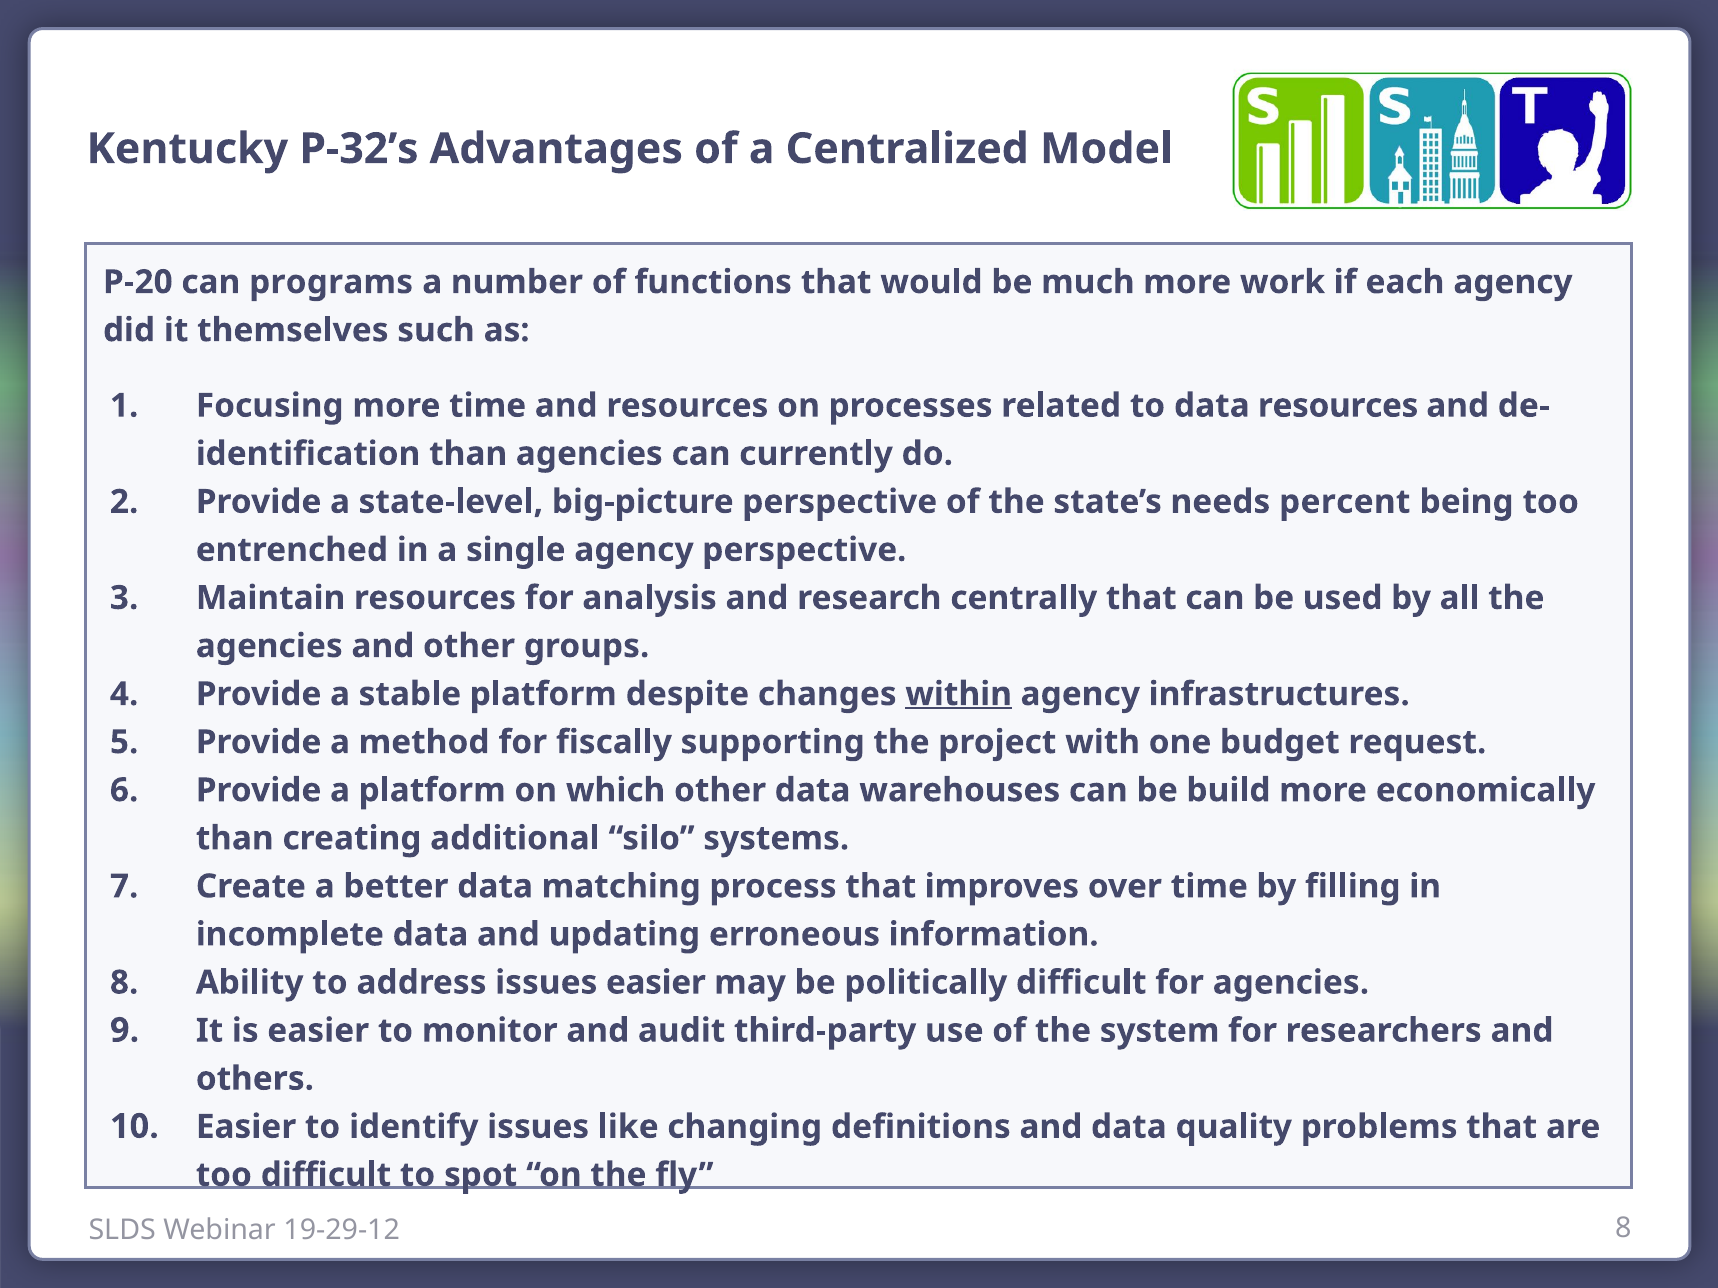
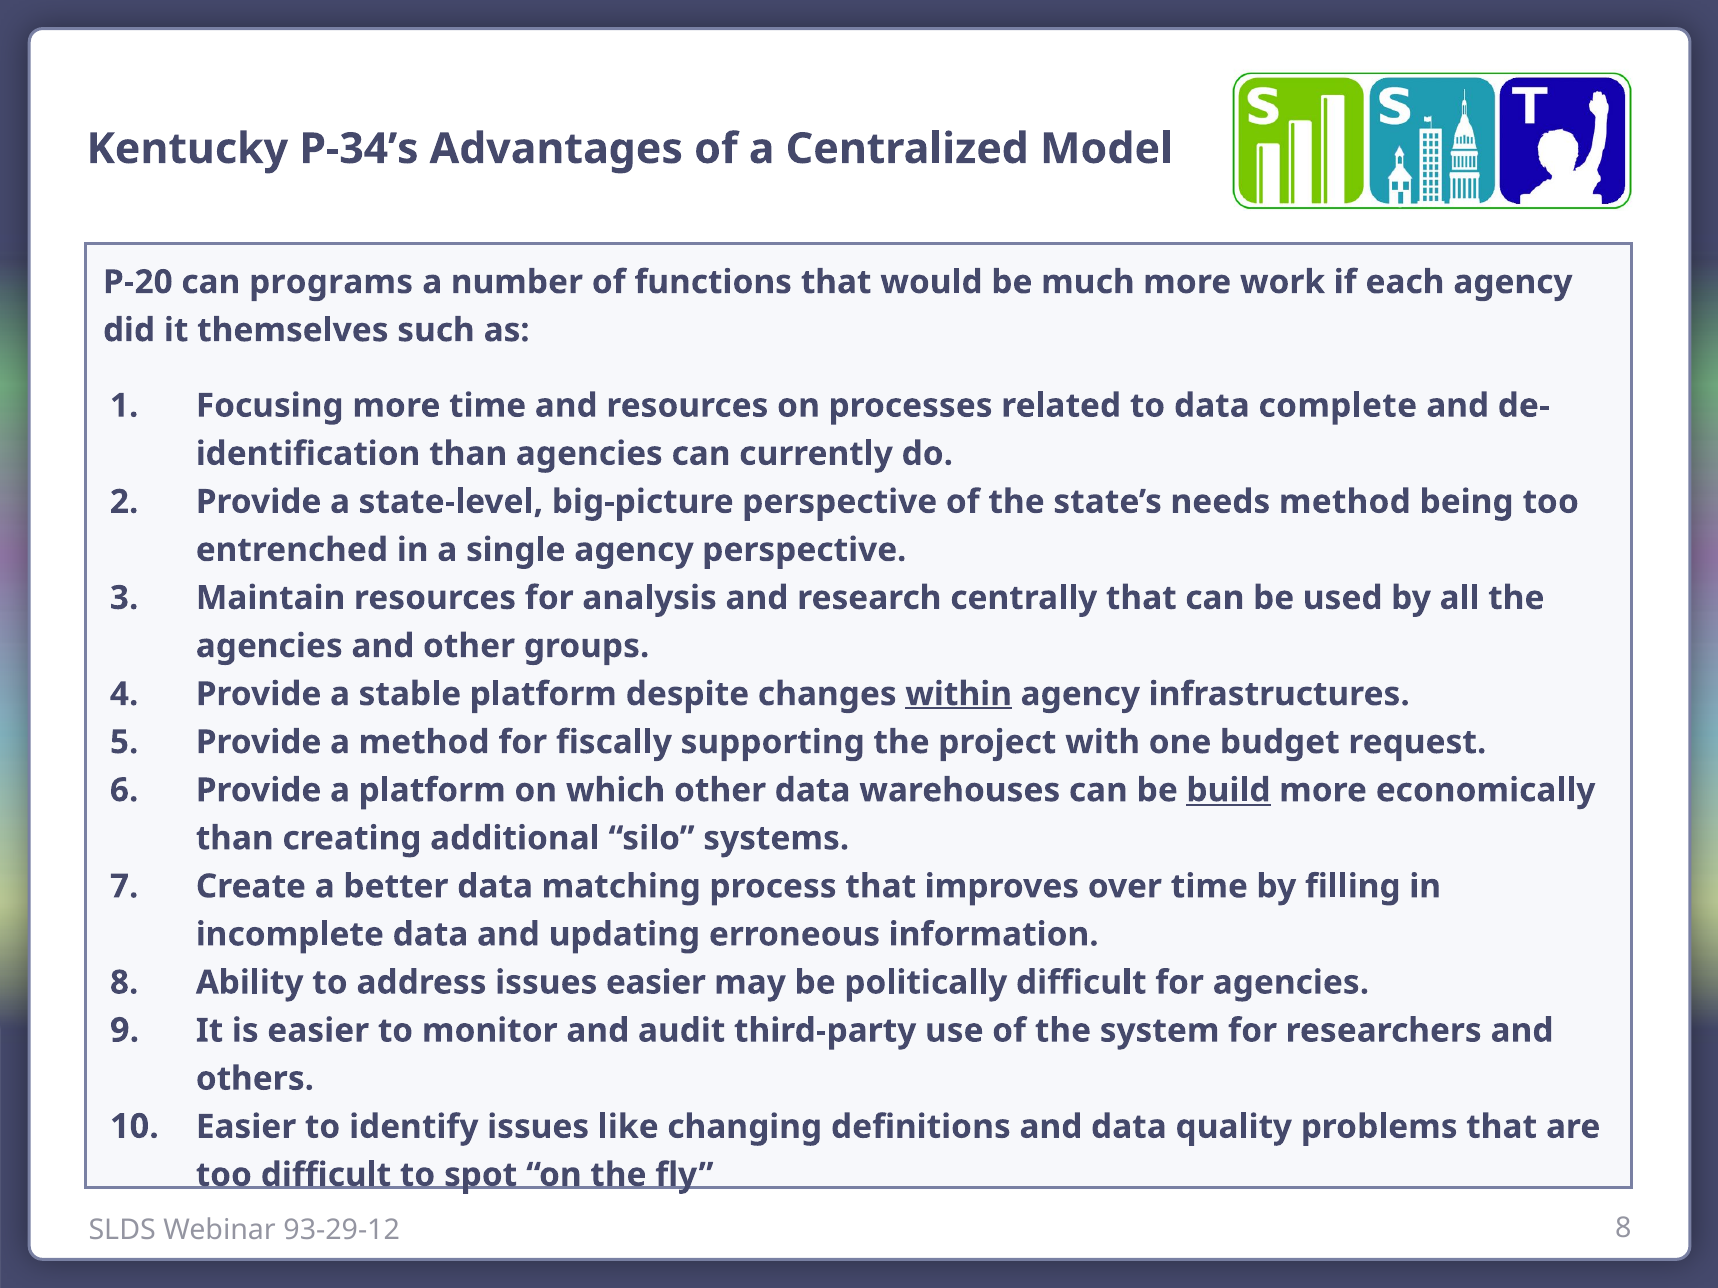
P-32’s: P-32’s -> P-34’s
data resources: resources -> complete
needs percent: percent -> method
build underline: none -> present
19-29-12: 19-29-12 -> 93-29-12
